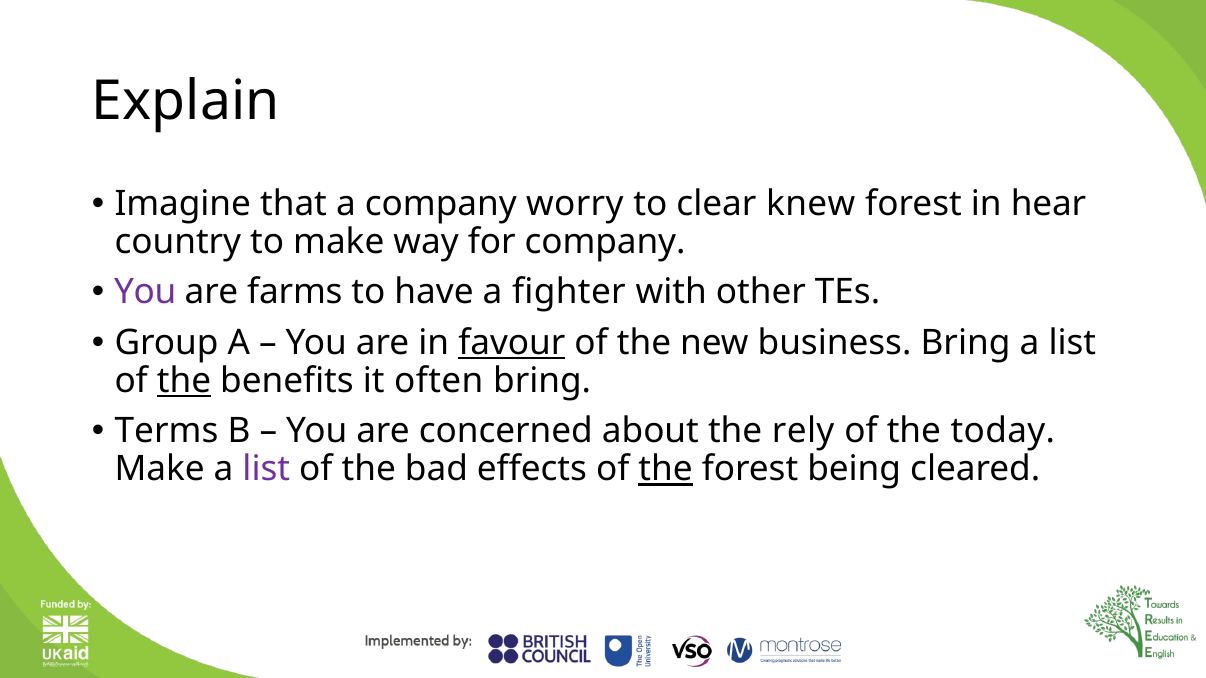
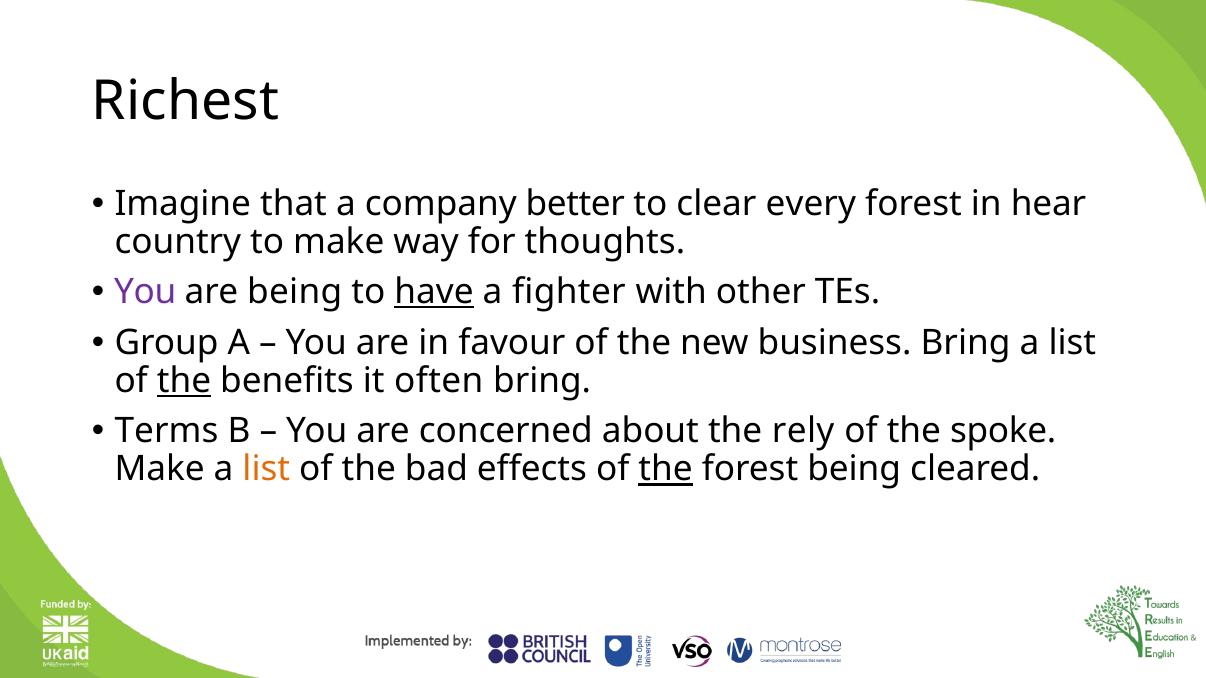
Explain: Explain -> Richest
worry: worry -> better
knew: knew -> every
for company: company -> thoughts
are farms: farms -> being
have underline: none -> present
favour underline: present -> none
today: today -> spoke
list at (266, 470) colour: purple -> orange
